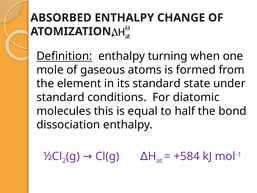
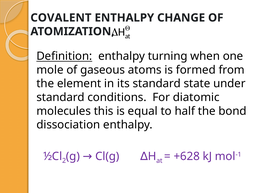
ABSORBED: ABSORBED -> COVALENT
+584: +584 -> +628
